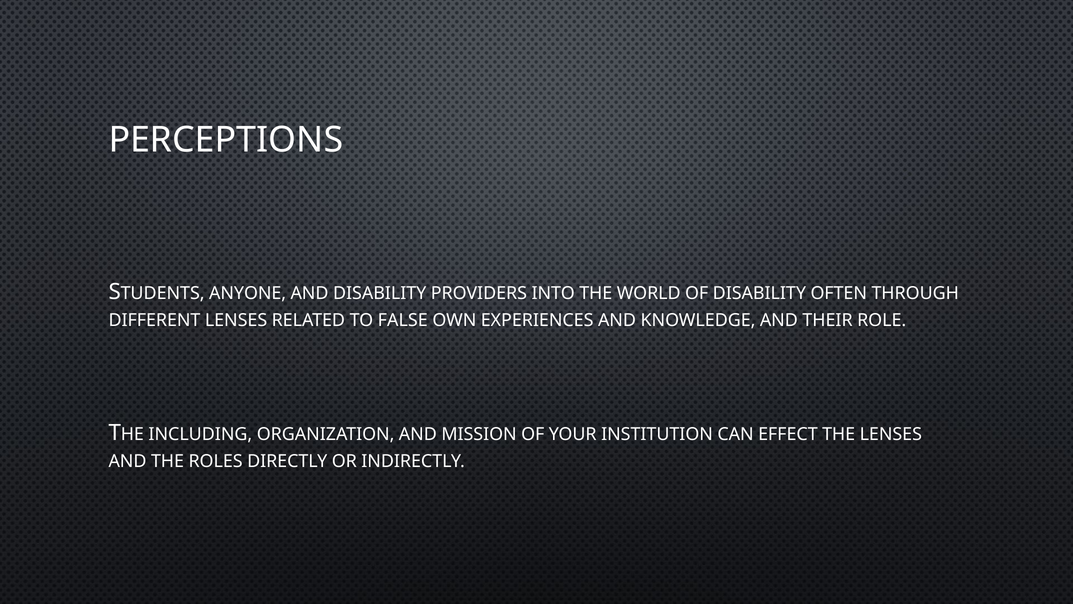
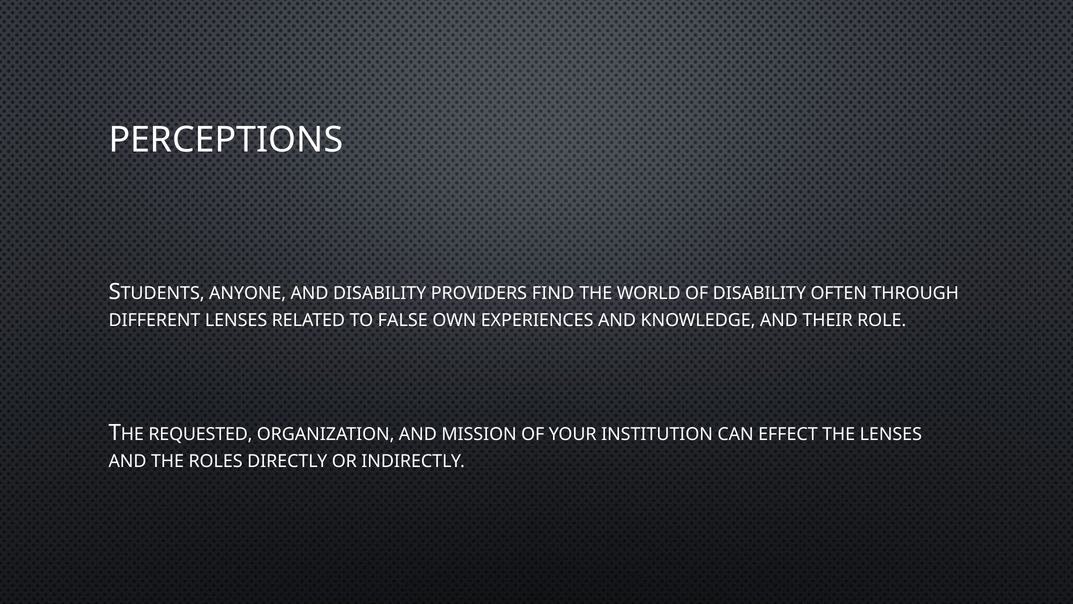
INTO: INTO -> FIND
INCLUDING: INCLUDING -> REQUESTED
